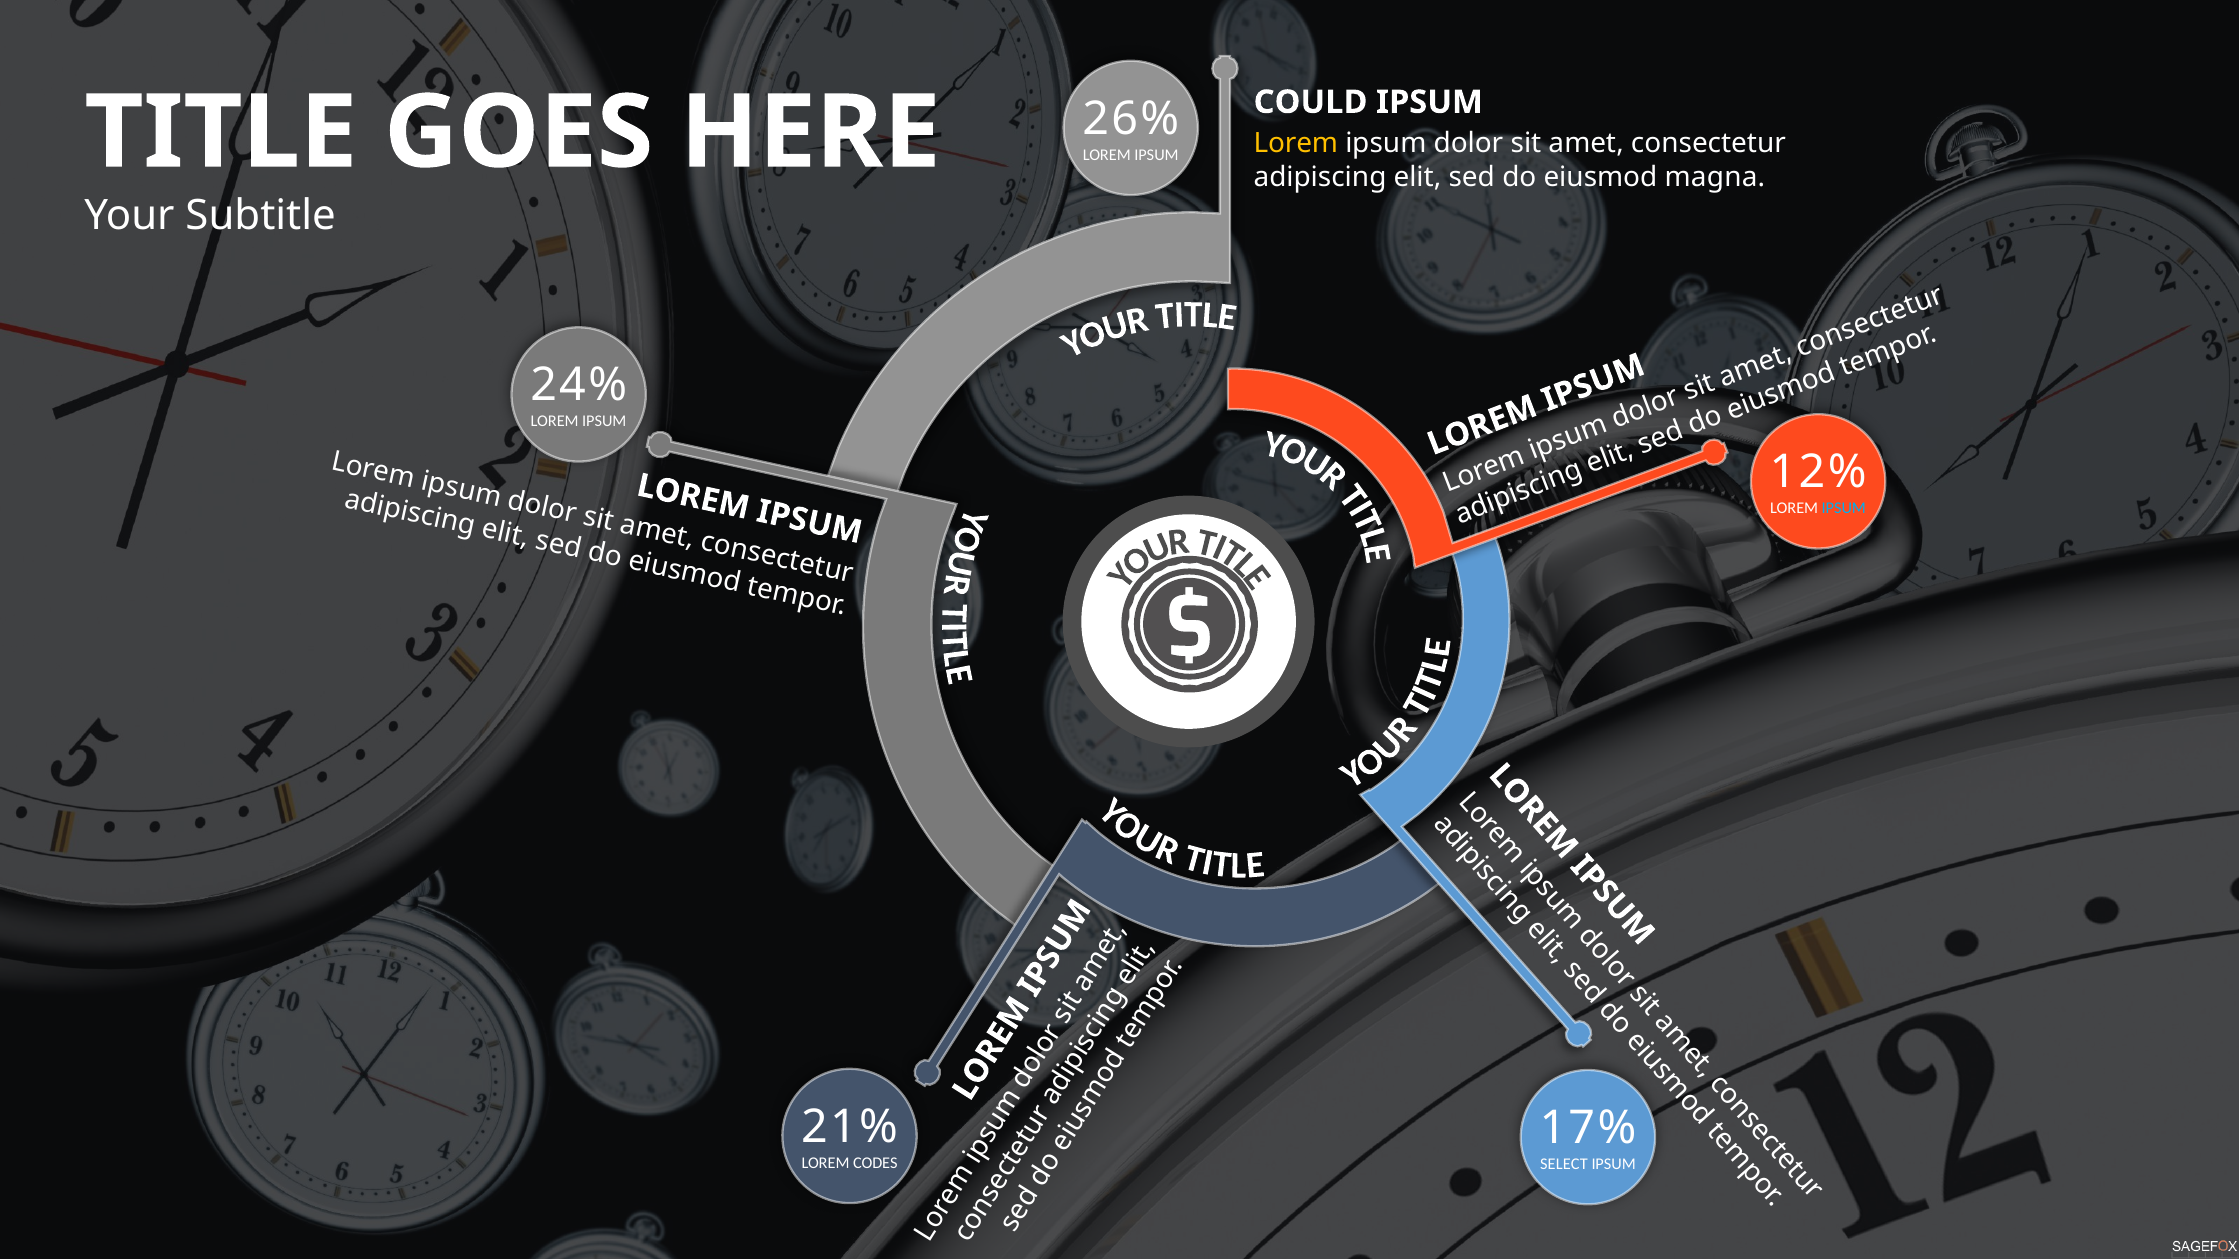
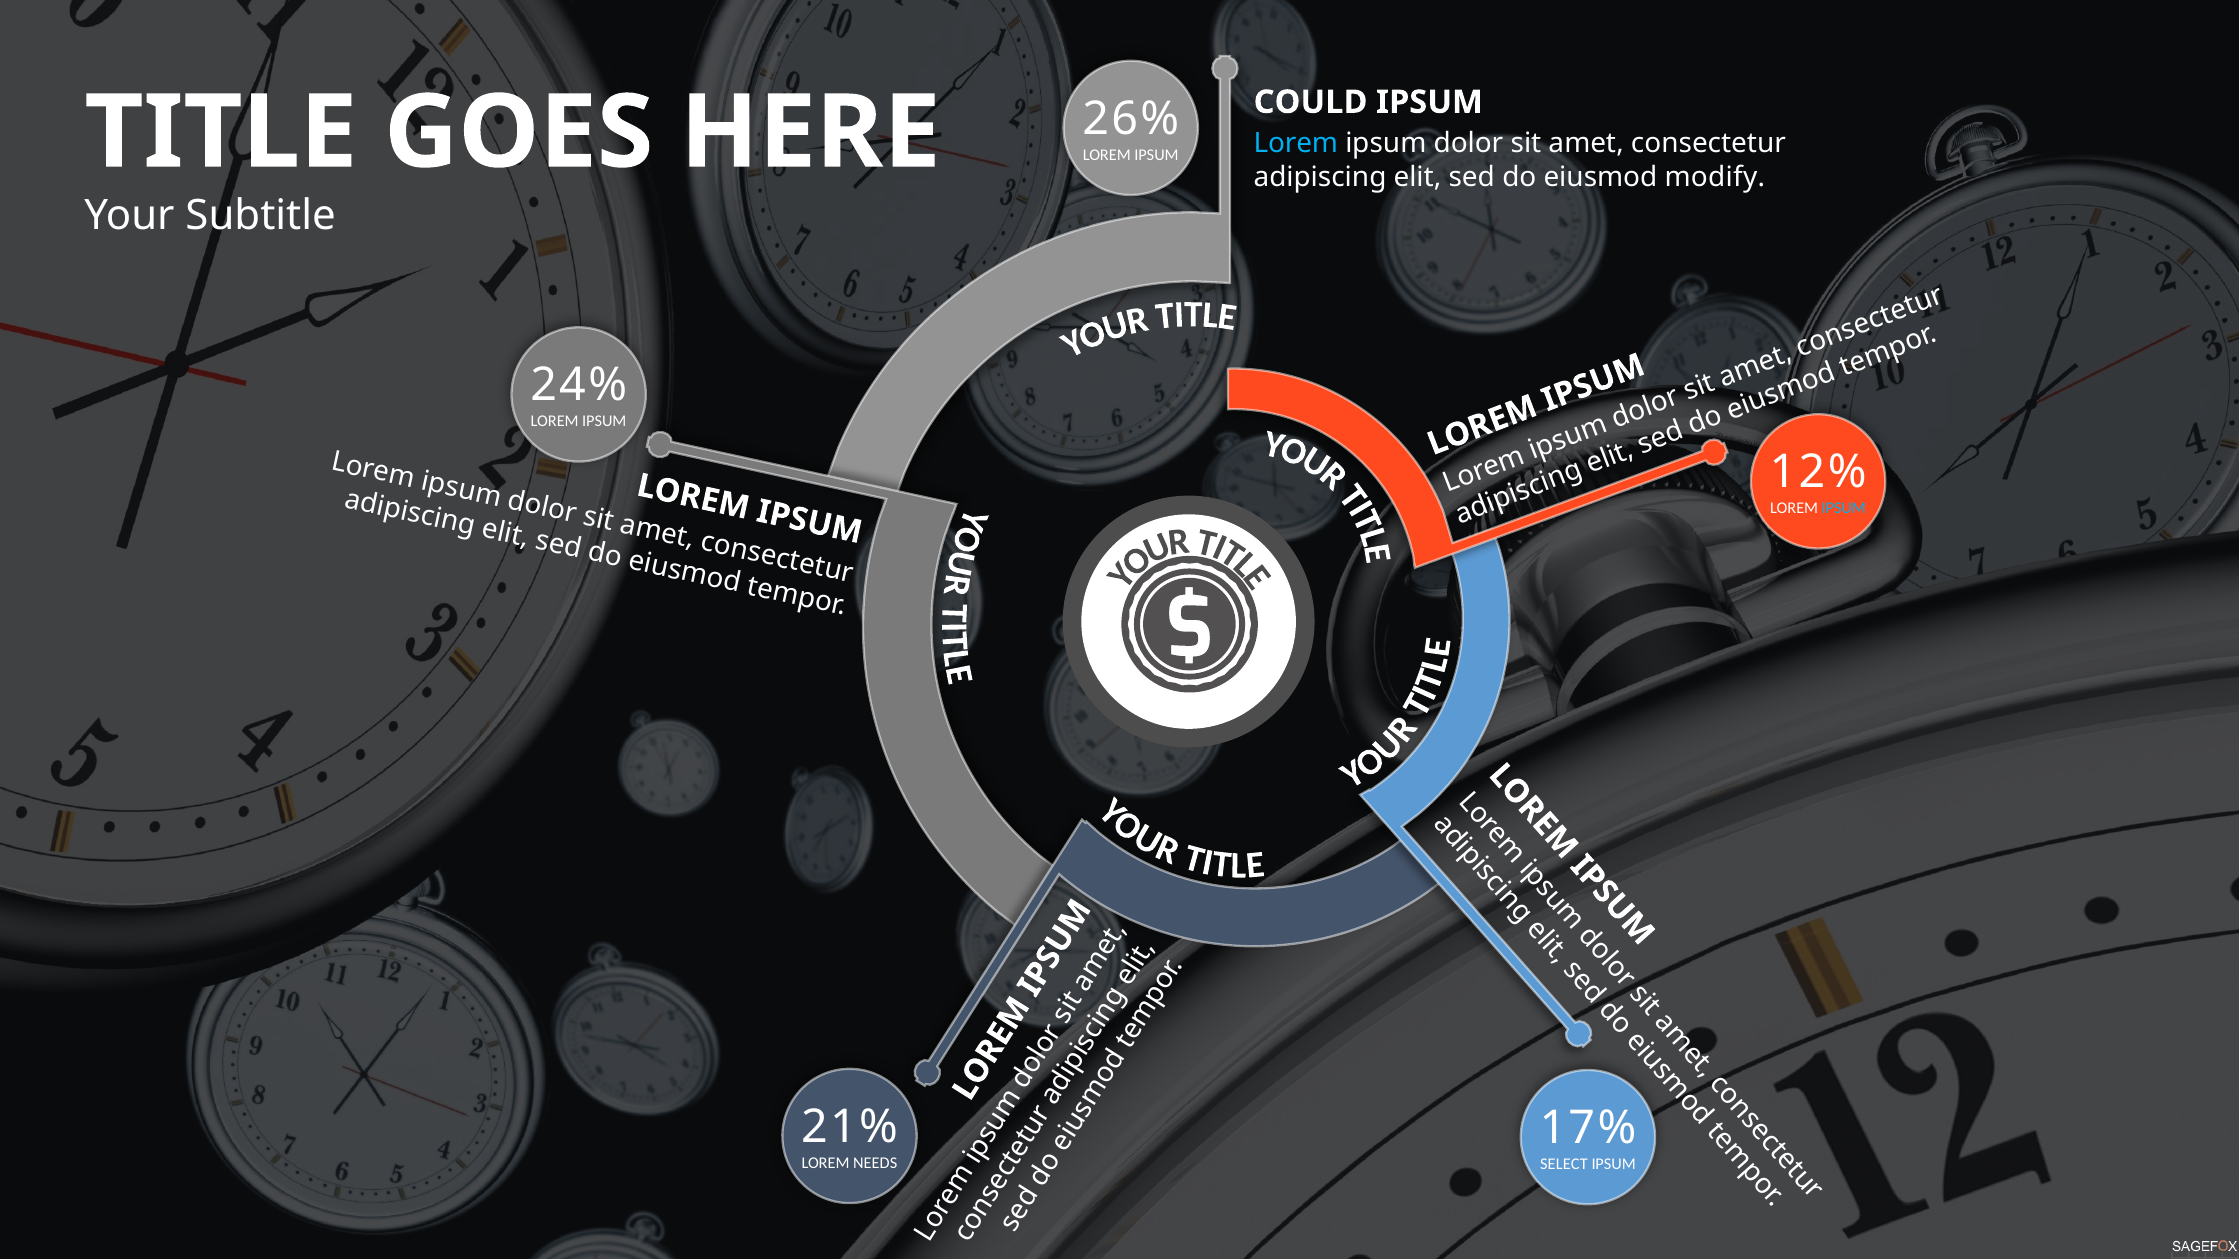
Lorem at (1296, 144) colour: yellow -> light blue
magna: magna -> modify
CODES: CODES -> NEEDS
